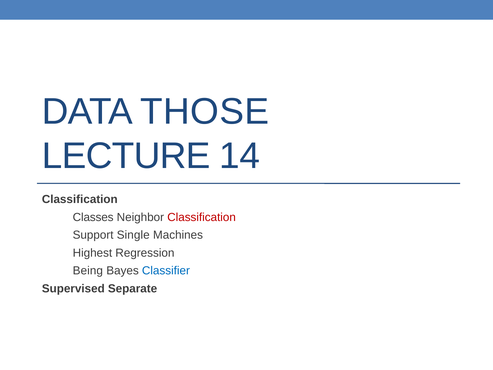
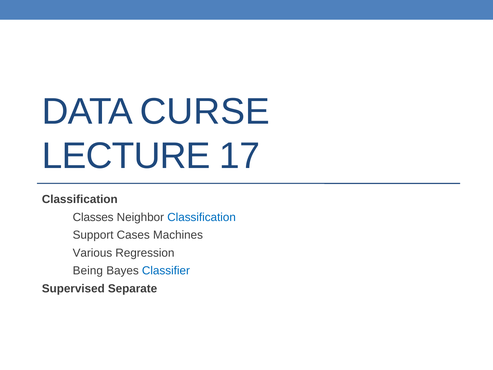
THOSE: THOSE -> CURSE
14: 14 -> 17
Classification at (202, 217) colour: red -> blue
Single: Single -> Cases
Highest: Highest -> Various
